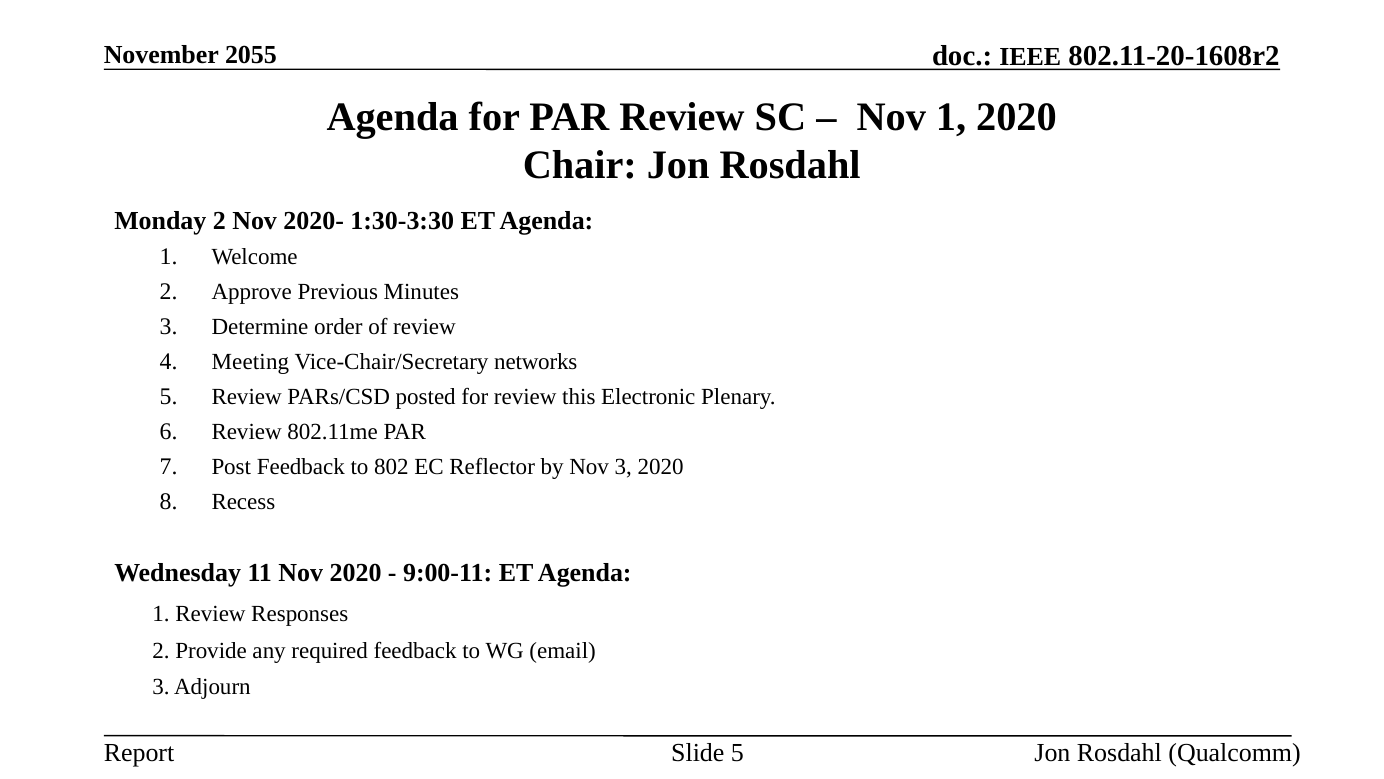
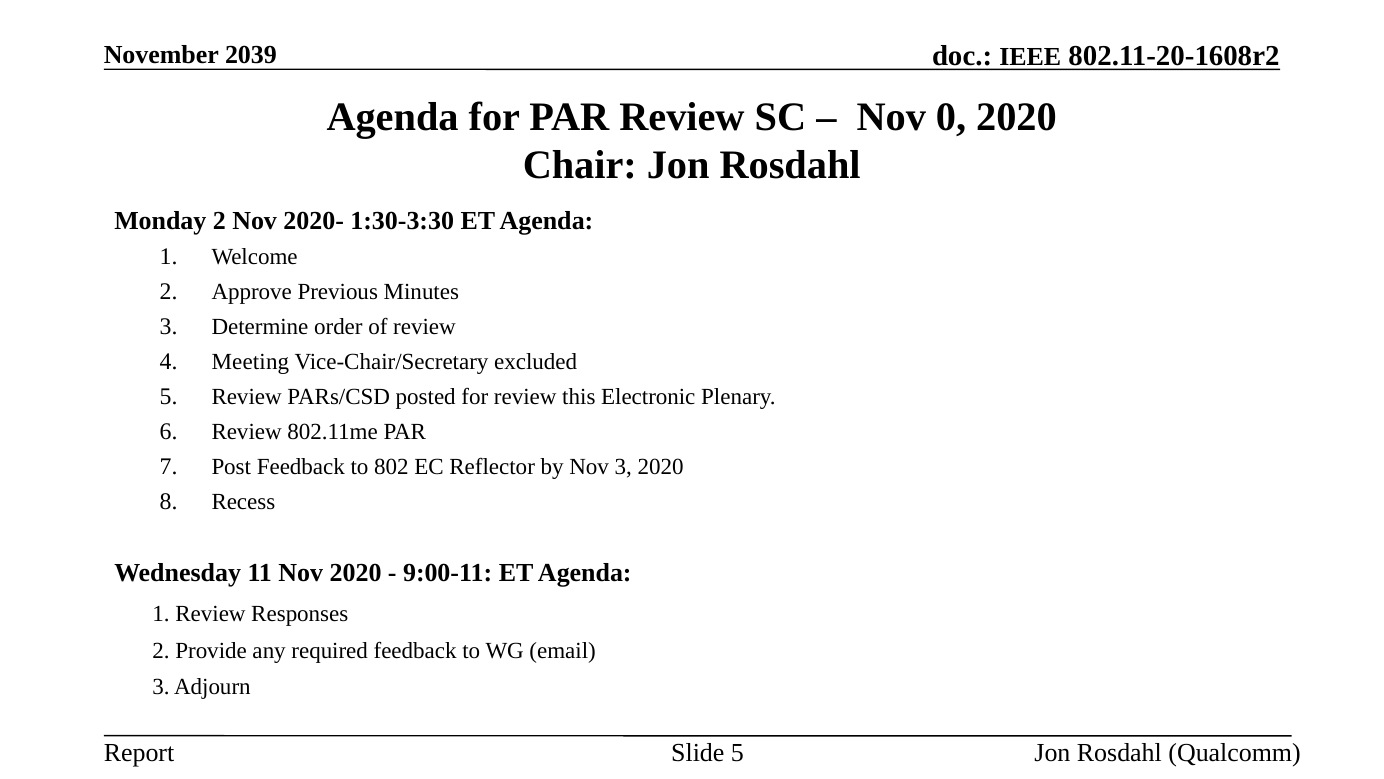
2055: 2055 -> 2039
Nov 1: 1 -> 0
networks: networks -> excluded
